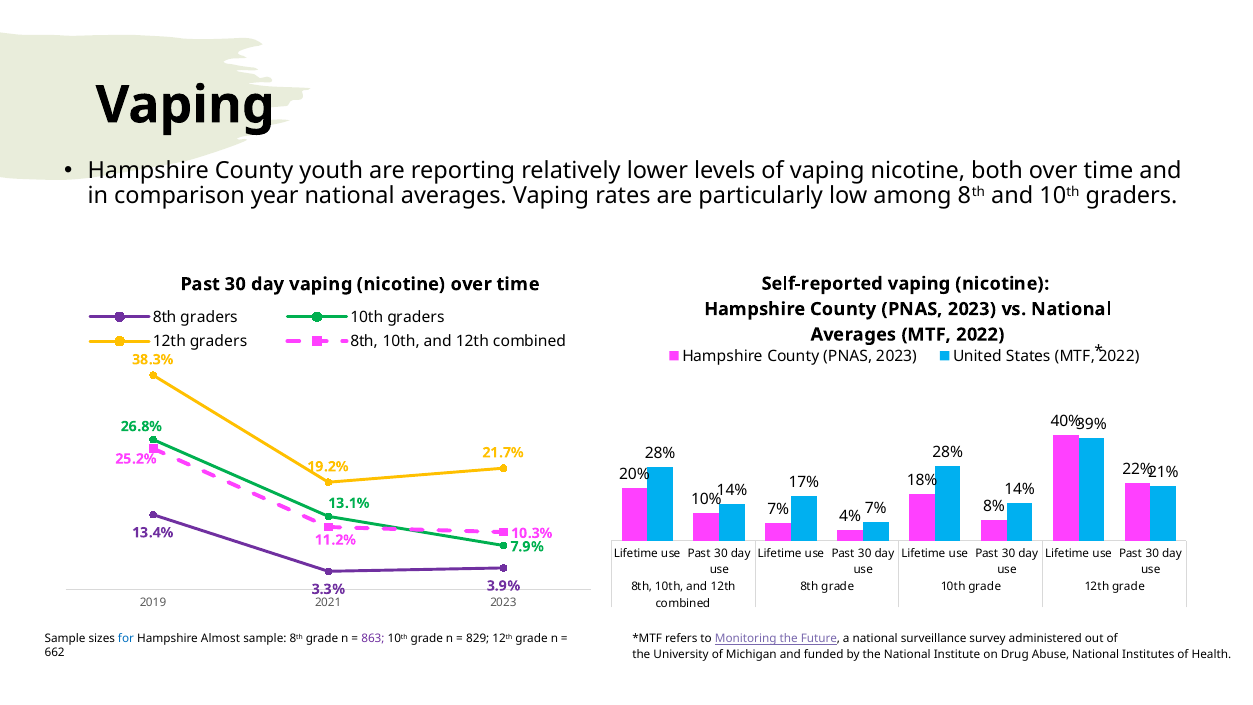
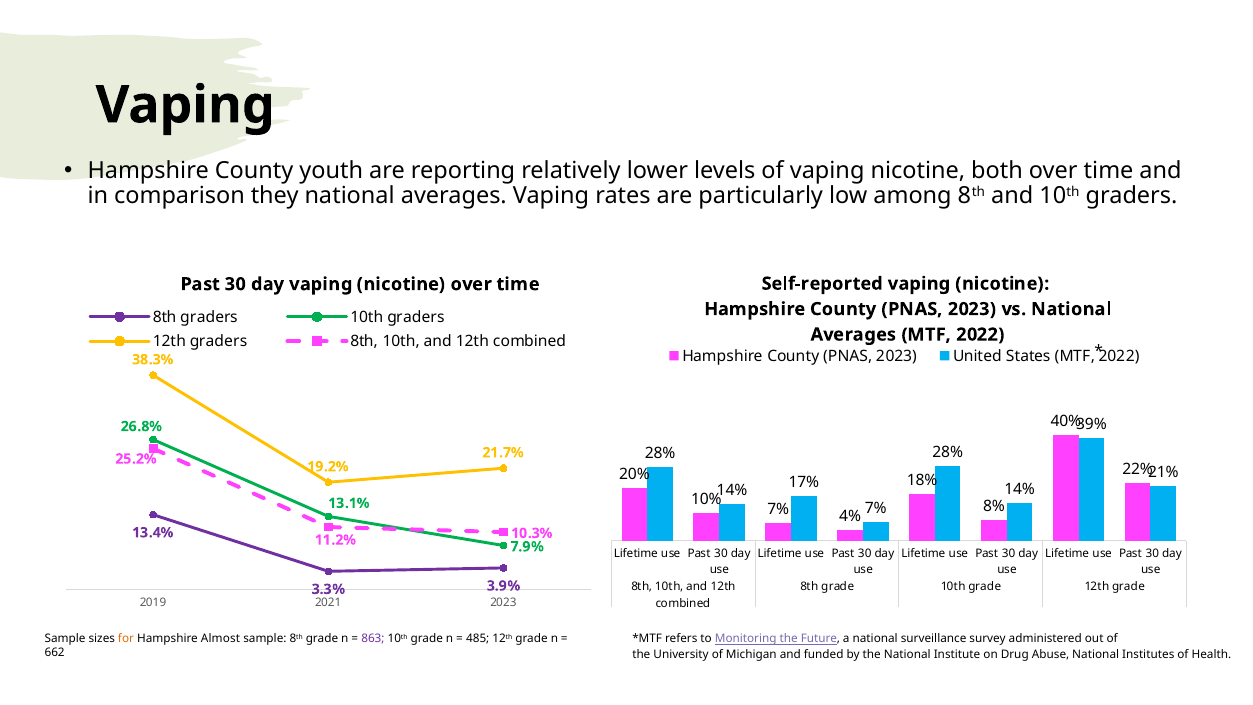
year: year -> they
for colour: blue -> orange
829: 829 -> 485
